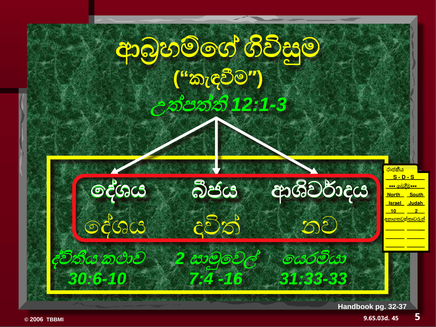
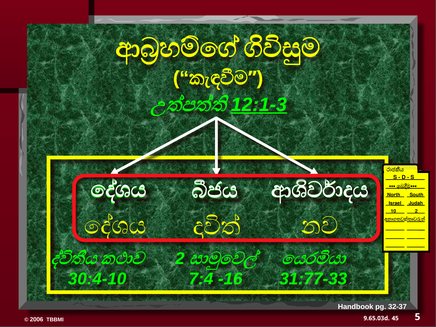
12:1-3 underline: none -> present
31:33-33: 31:33-33 -> 31:77-33
30:6-10: 30:6-10 -> 30:4-10
